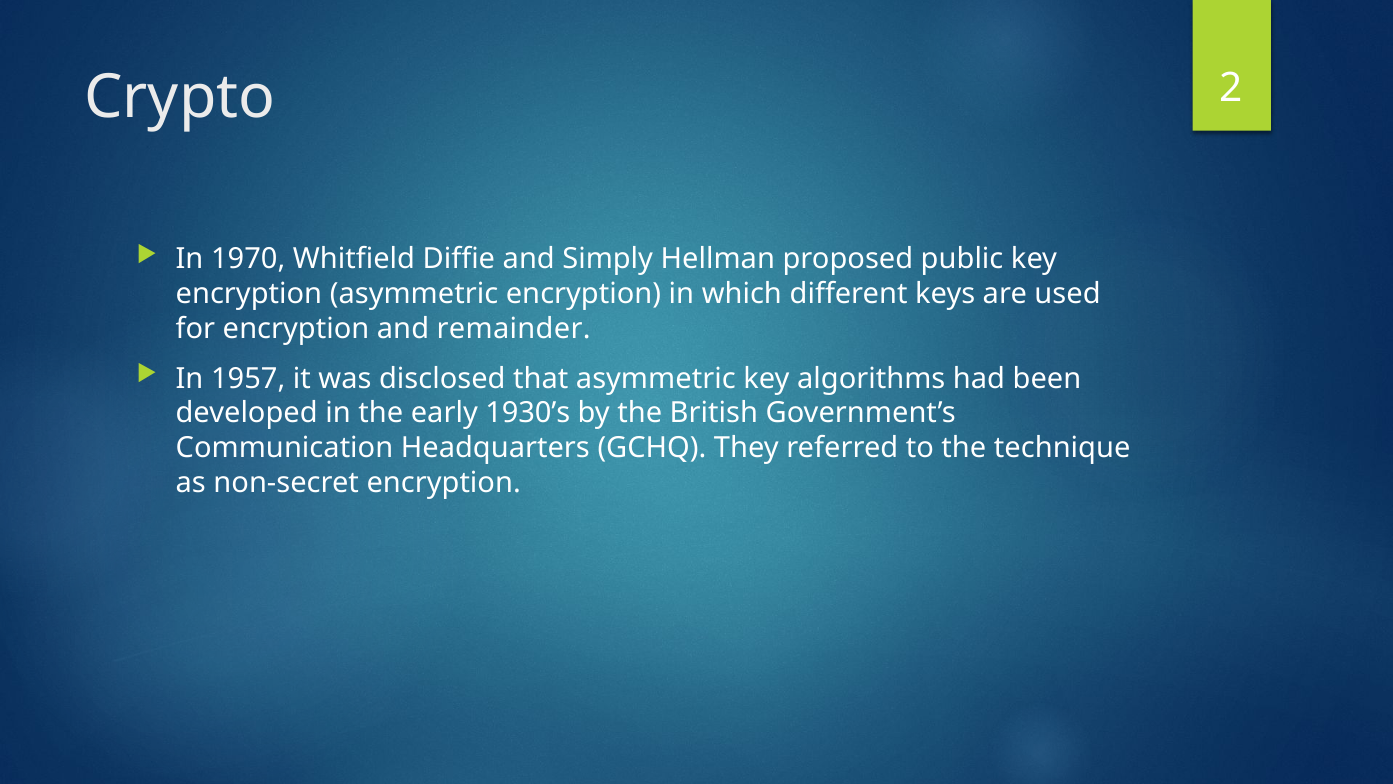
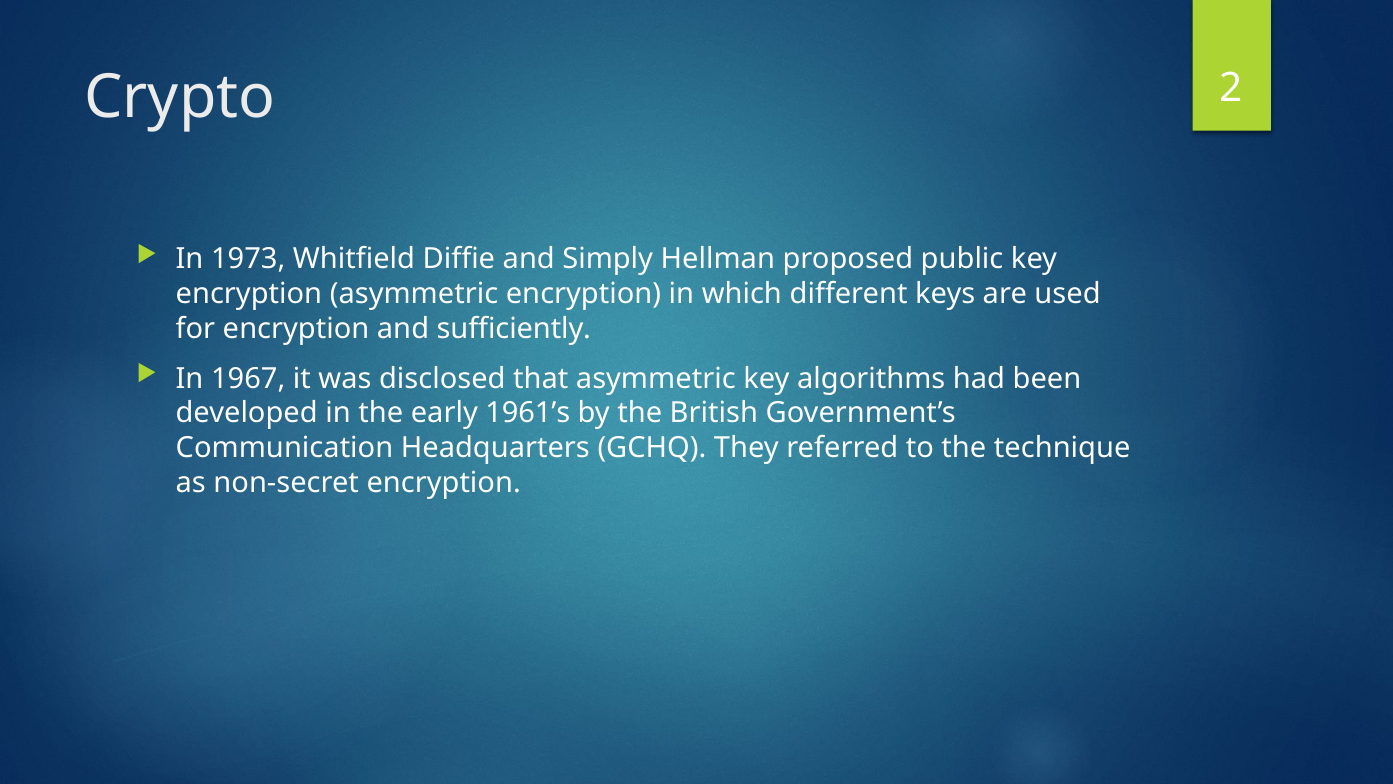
1970: 1970 -> 1973
remainder: remainder -> sufficiently
1957: 1957 -> 1967
1930’s: 1930’s -> 1961’s
